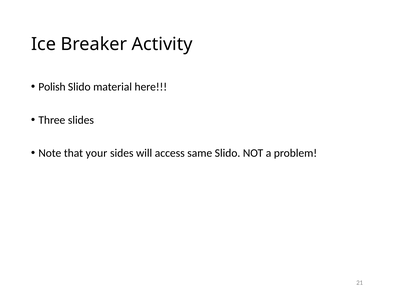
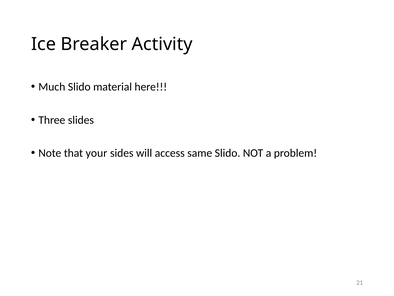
Polish: Polish -> Much
